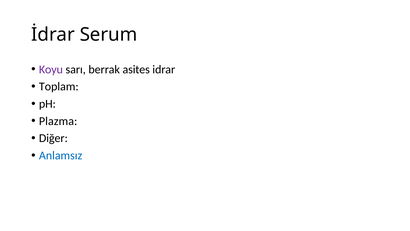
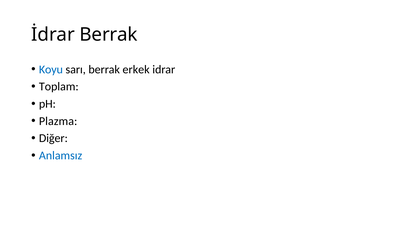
İdrar Serum: Serum -> Berrak
Koyu colour: purple -> blue
asites: asites -> erkek
